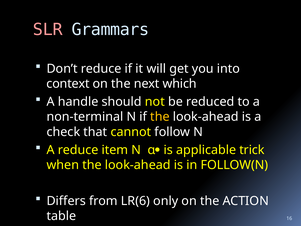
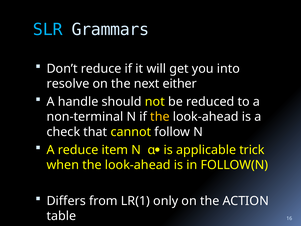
SLR colour: pink -> light blue
context: context -> resolve
which: which -> either
LR(6: LR(6 -> LR(1
